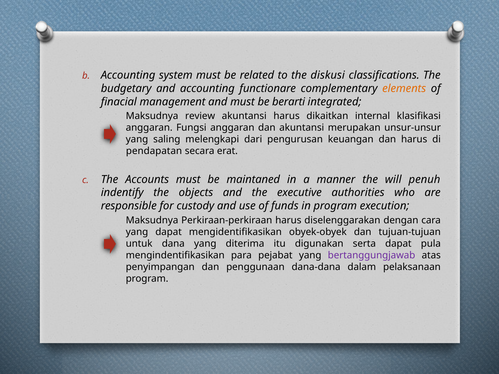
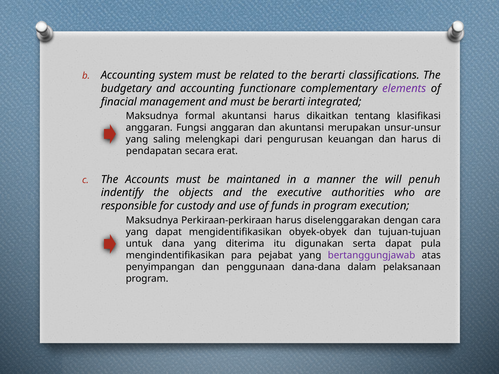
the diskusi: diskusi -> berarti
elements colour: orange -> purple
review: review -> formal
internal: internal -> tentang
